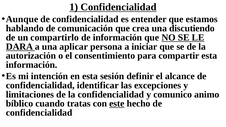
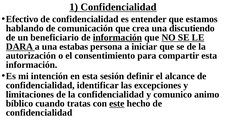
Aunque: Aunque -> Efectivo
compartirlo: compartirlo -> beneficiario
información at (118, 37) underline: none -> present
aplicar: aplicar -> estabas
